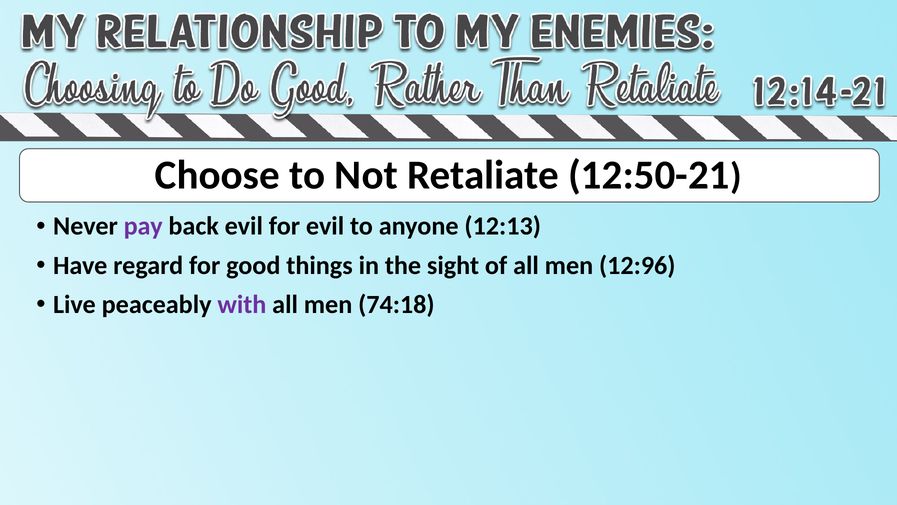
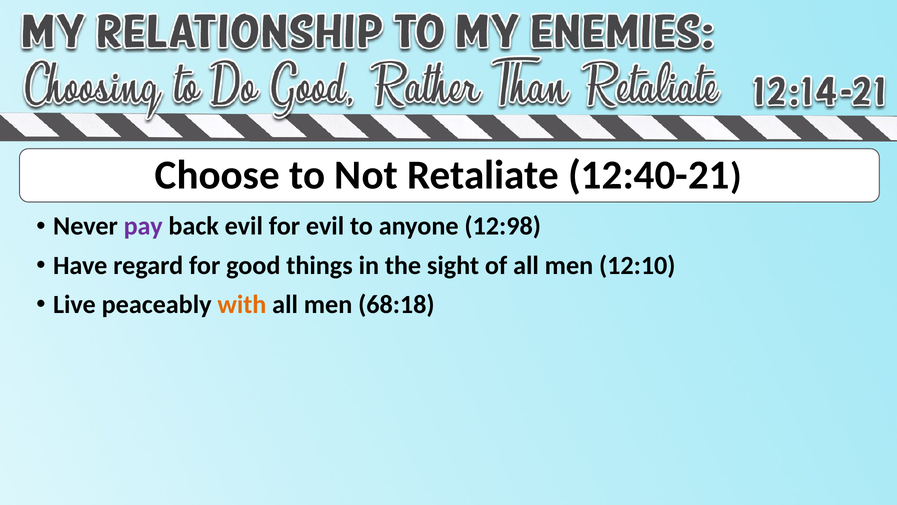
12:50-21: 12:50-21 -> 12:40-21
12:13: 12:13 -> 12:98
12:96: 12:96 -> 12:10
with colour: purple -> orange
74:18: 74:18 -> 68:18
